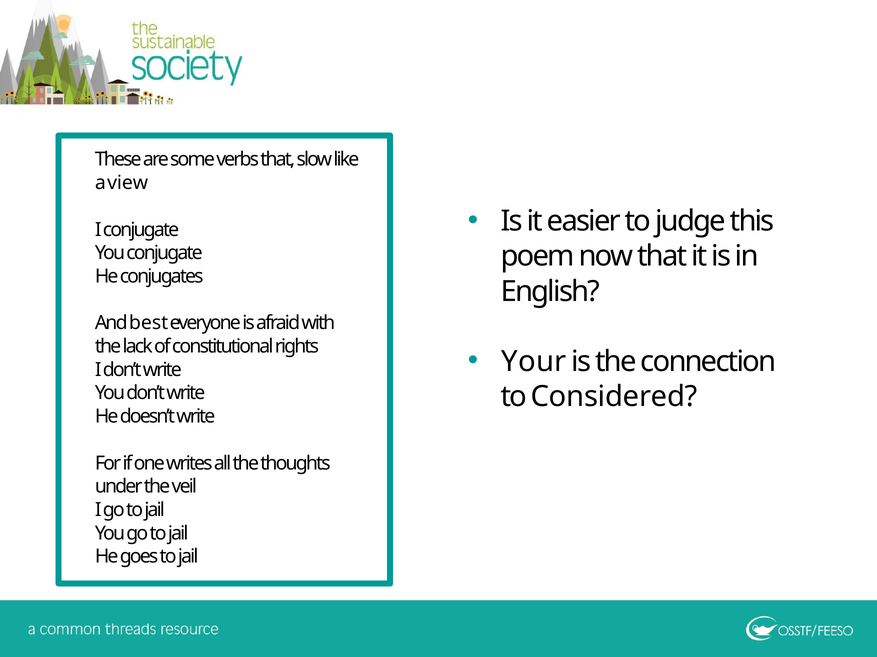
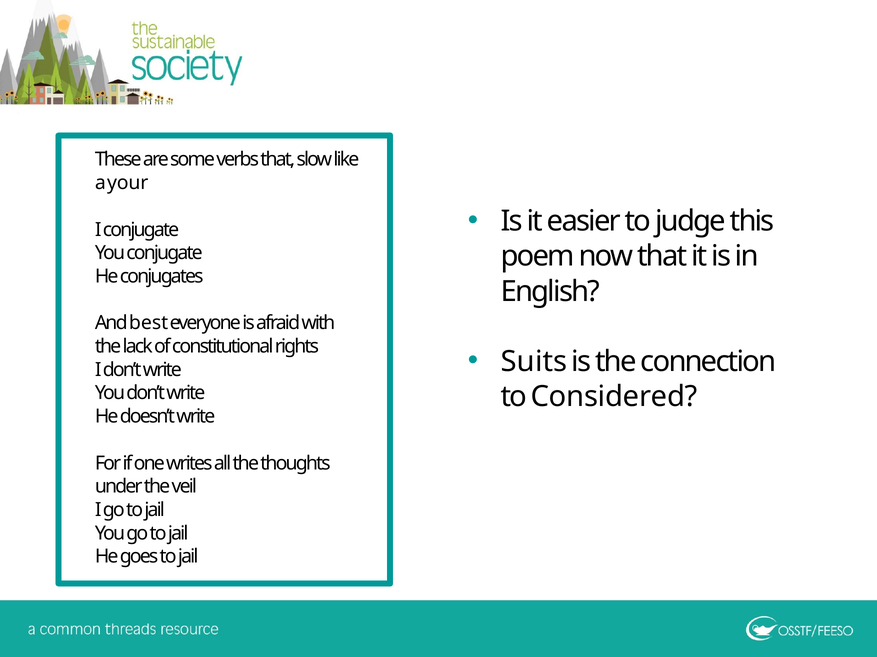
view: view -> your
Your: Your -> Suits
